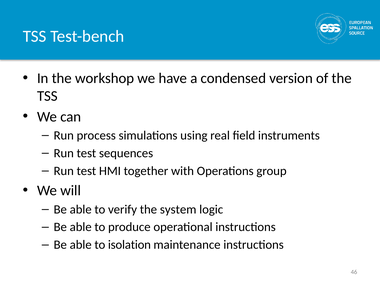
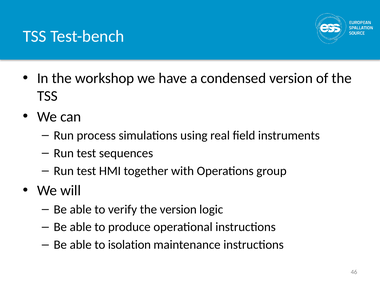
the system: system -> version
